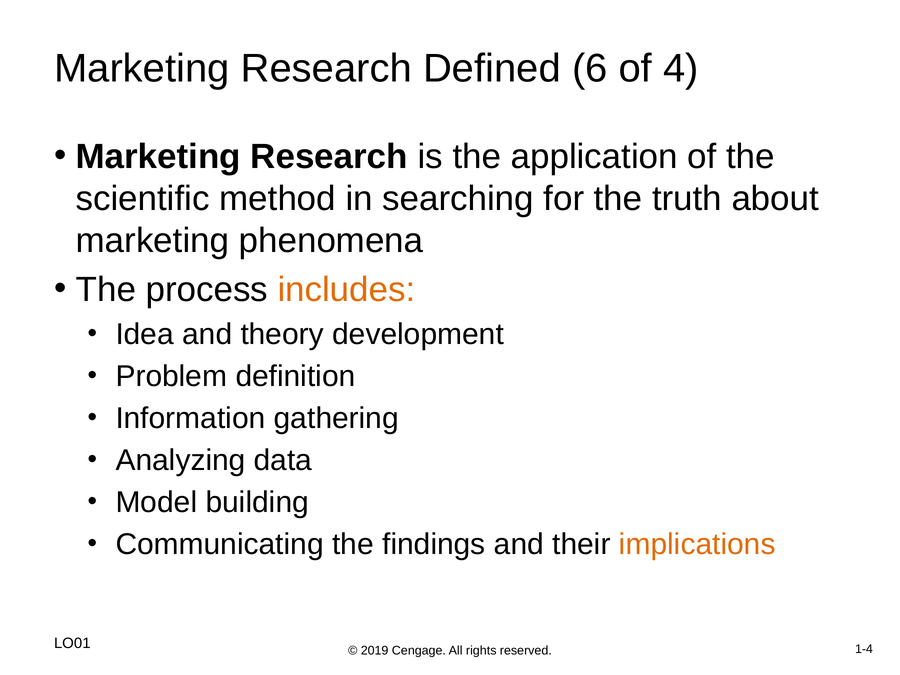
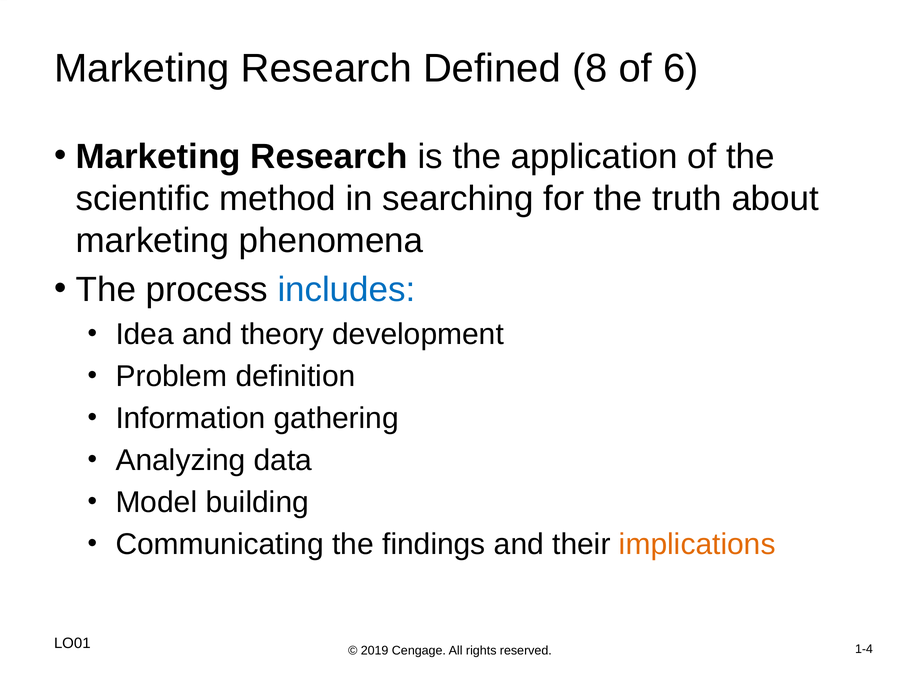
6: 6 -> 8
4: 4 -> 6
includes colour: orange -> blue
